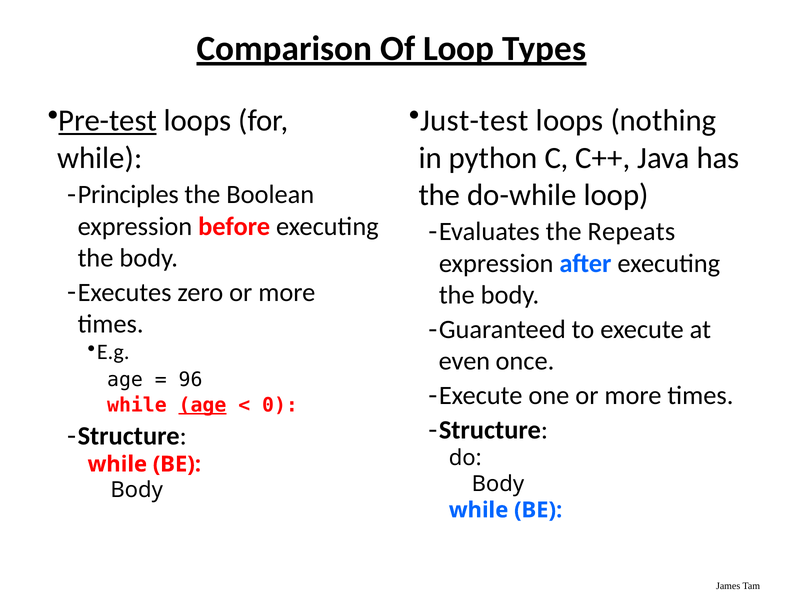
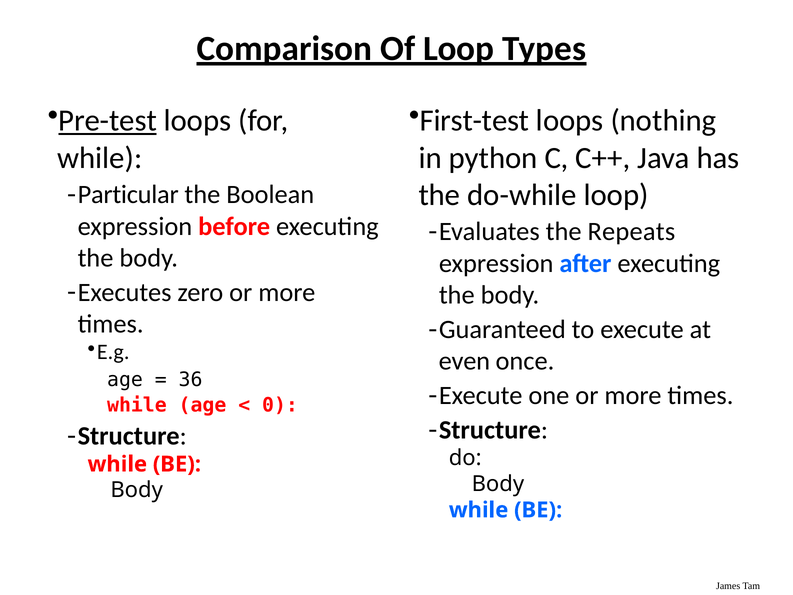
Just-test: Just-test -> First-test
Principles: Principles -> Particular
96: 96 -> 36
age at (202, 405) underline: present -> none
